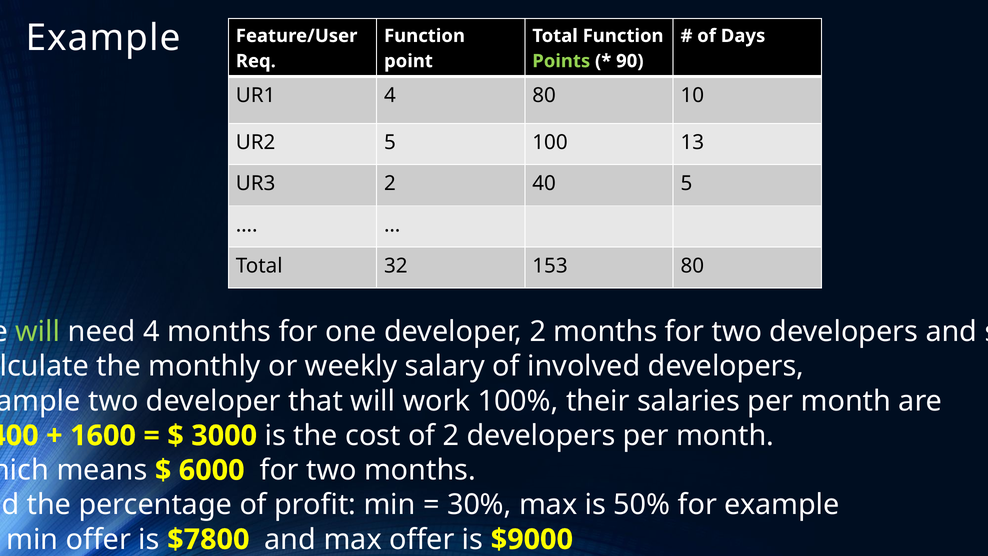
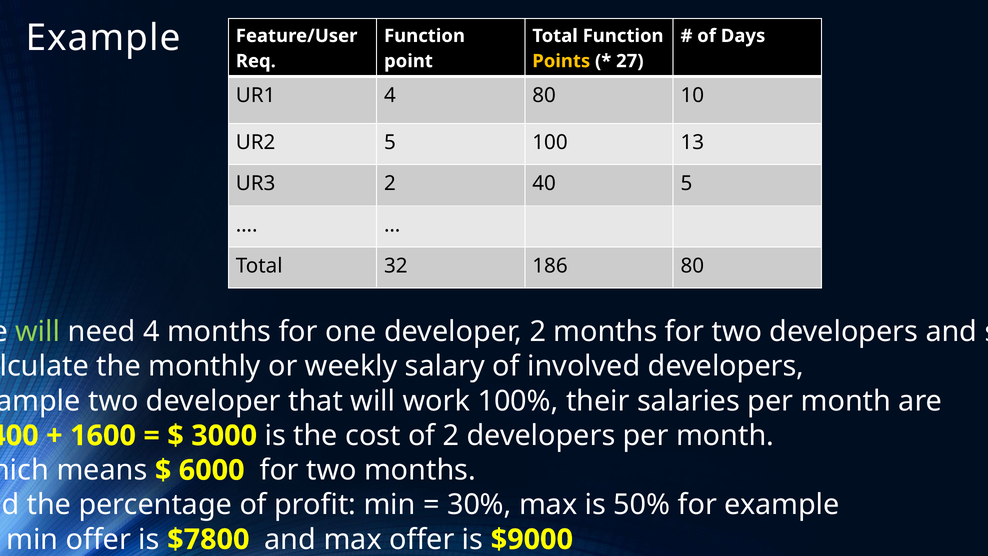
Points colour: light green -> yellow
90: 90 -> 27
153: 153 -> 186
